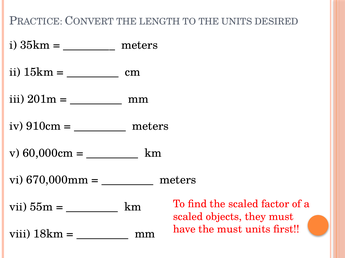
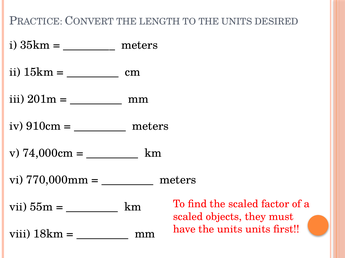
60,000cm: 60,000cm -> 74,000cm
670,000mm: 670,000mm -> 770,000mm
have the must: must -> units
